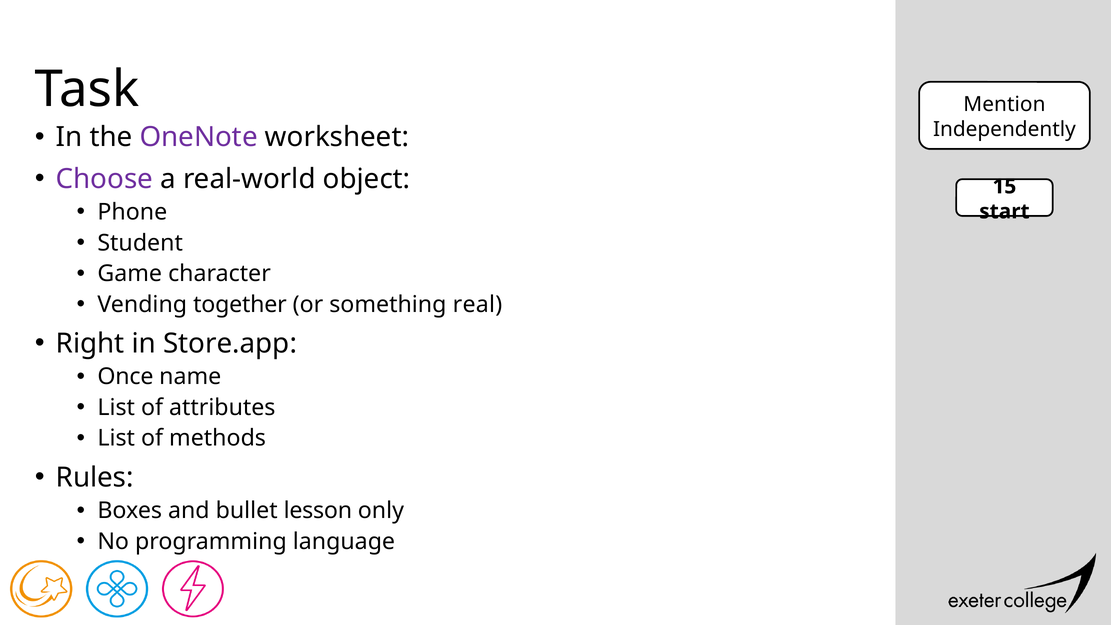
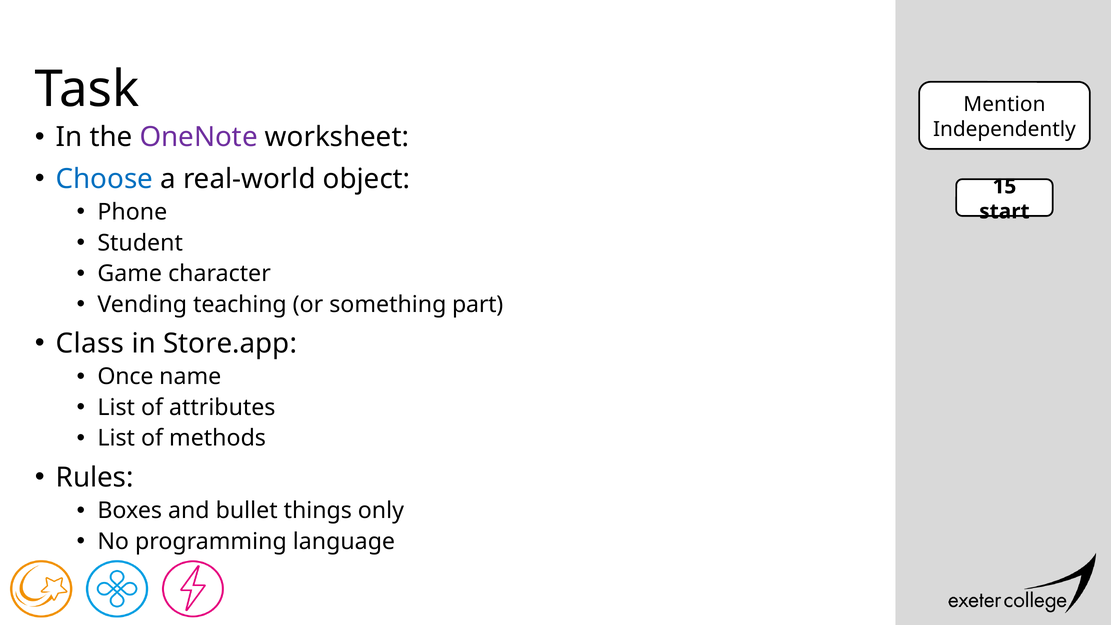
Choose colour: purple -> blue
together: together -> teaching
real: real -> part
Right: Right -> Class
lesson: lesson -> things
